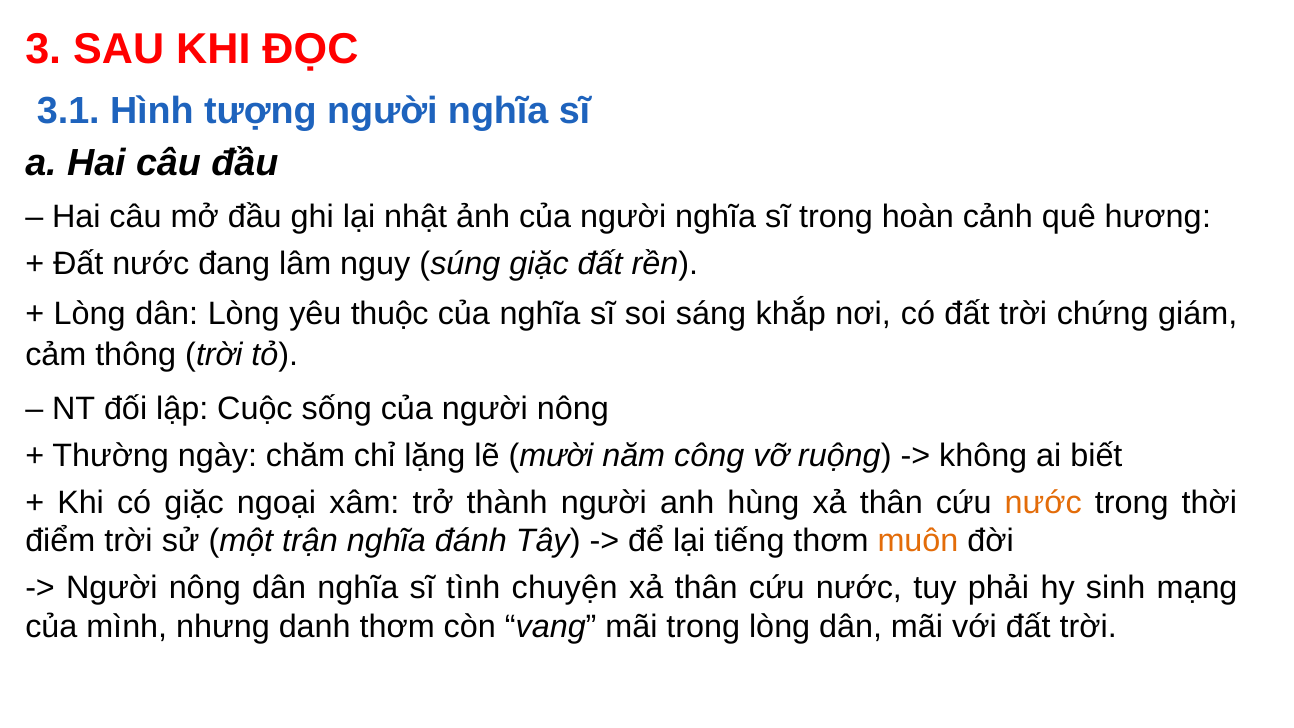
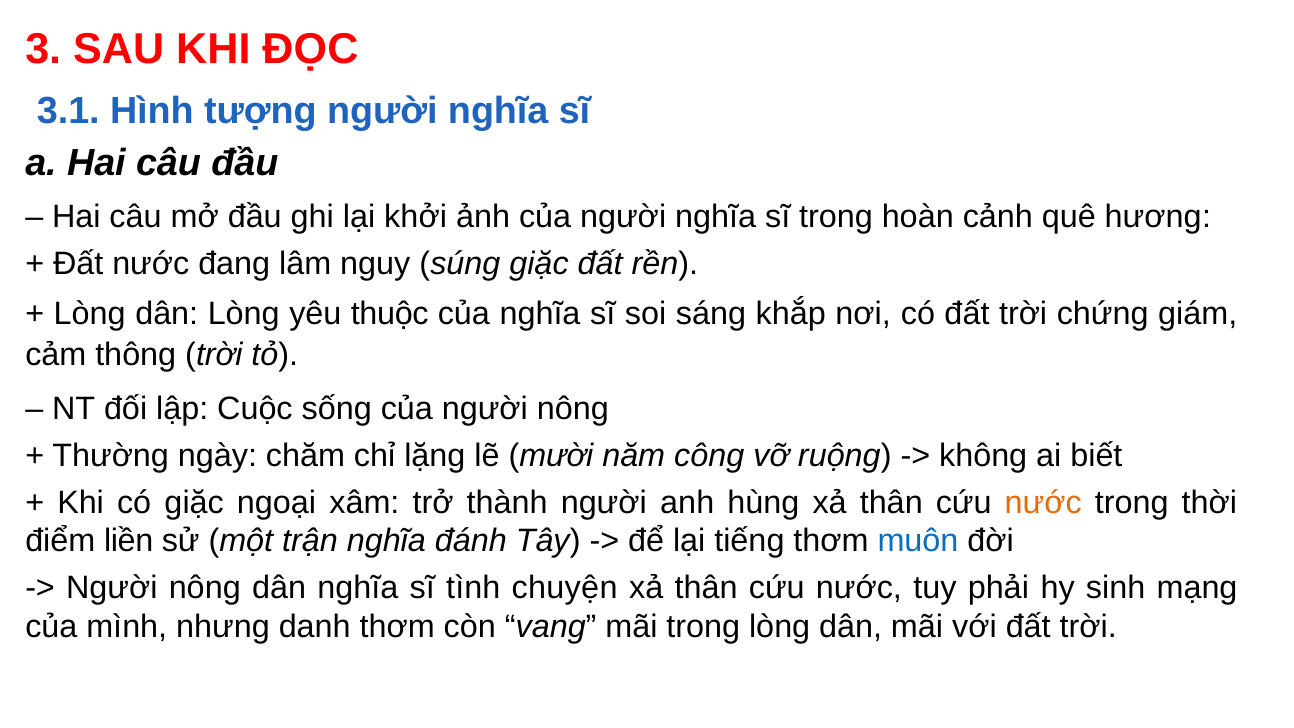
nhật: nhật -> khởi
điểm trời: trời -> liền
muôn colour: orange -> blue
